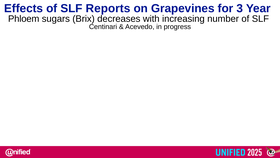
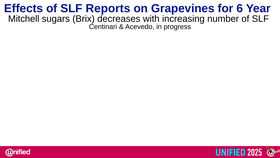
3: 3 -> 6
Phloem: Phloem -> Mitchell
